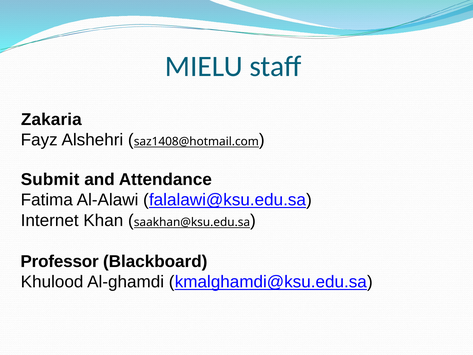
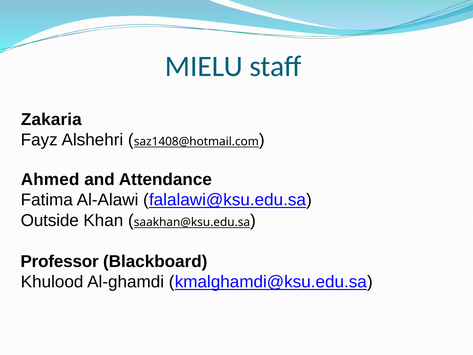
Submit: Submit -> Ahmed
Internet: Internet -> Outside
